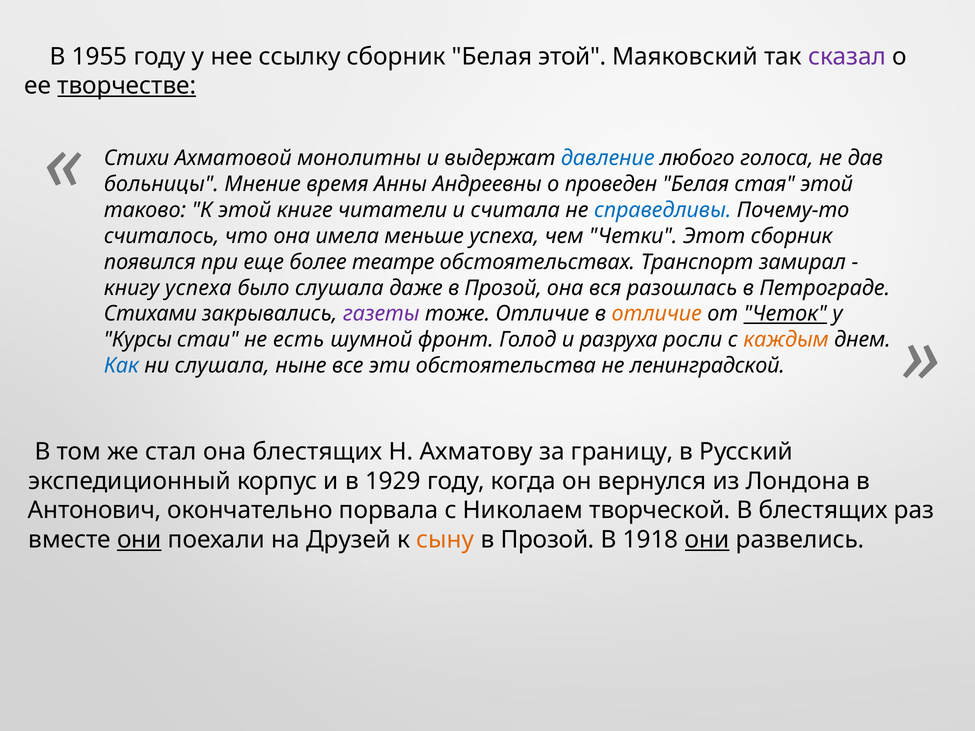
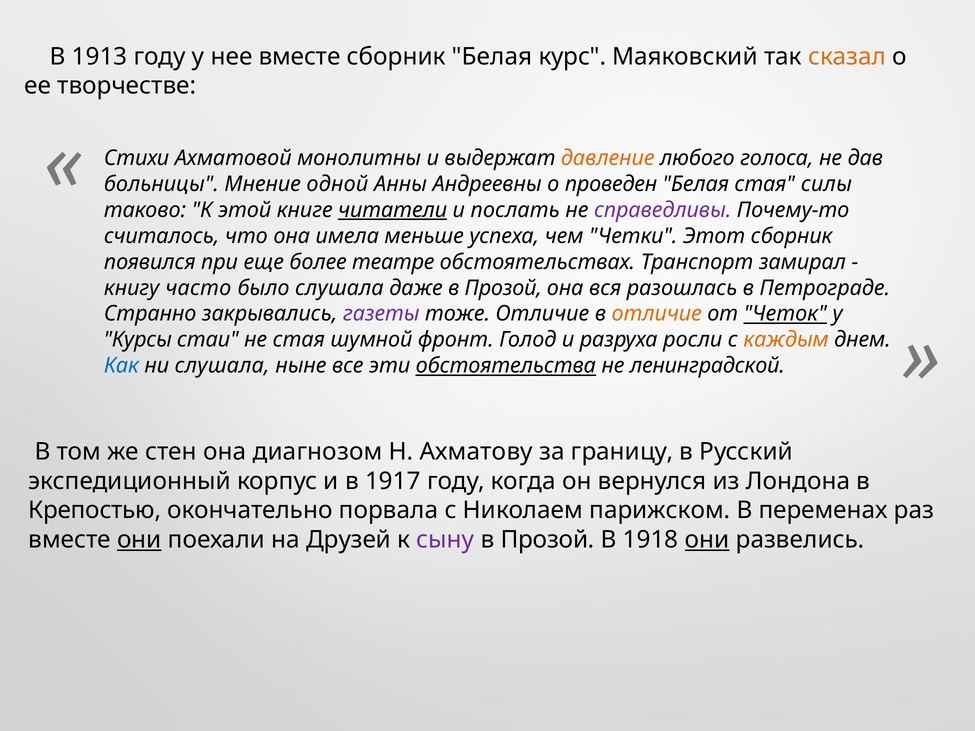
1955: 1955 -> 1913
нее ссылку: ссылку -> вместе
Белая этой: этой -> курс
сказал colour: purple -> orange
творчестве underline: present -> none
давление colour: blue -> orange
время: время -> одной
стая этой: этой -> силы
читатели underline: none -> present
считала: считала -> послать
справедливы colour: blue -> purple
книгу успеха: успеха -> часто
Стихами: Стихами -> Странно
не есть: есть -> стая
обстоятельства underline: none -> present
стал: стал -> стен
она блестящих: блестящих -> диагнозом
1929: 1929 -> 1917
Антонович: Антонович -> Крепостью
творческой: творческой -> парижском
В блестящих: блестящих -> переменах
сыну colour: orange -> purple
